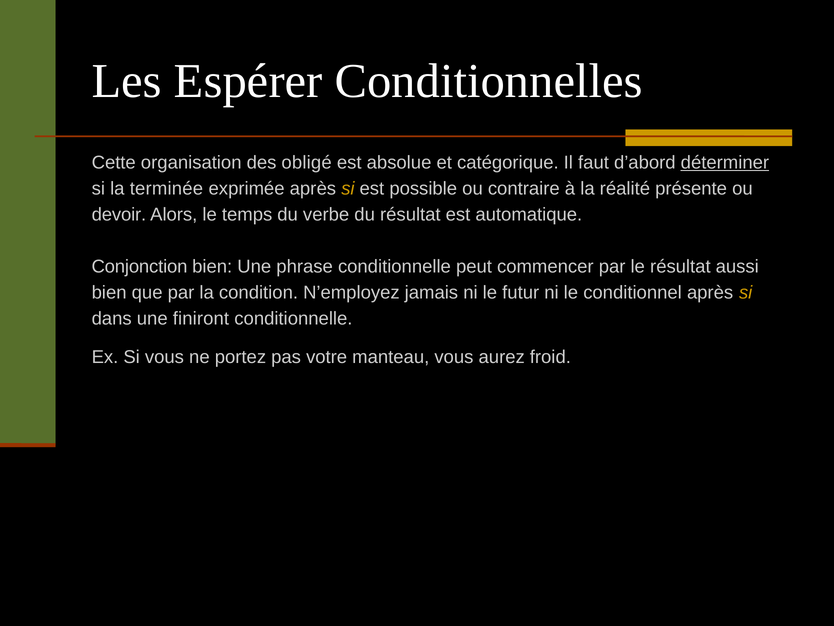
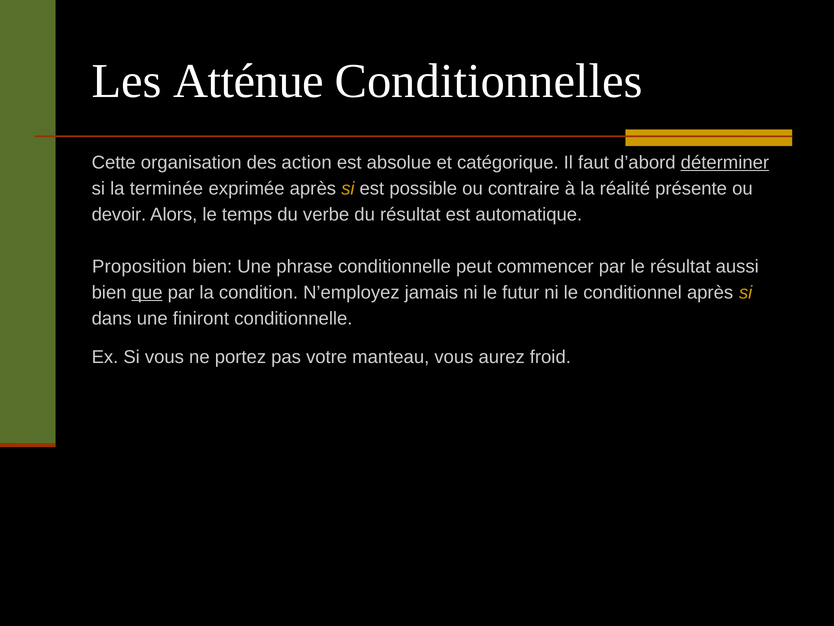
Espérer: Espérer -> Atténue
obligé: obligé -> action
Conjonction: Conjonction -> Proposition
que underline: none -> present
